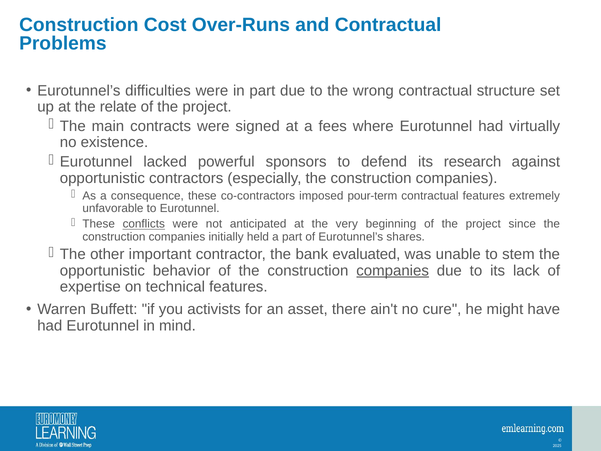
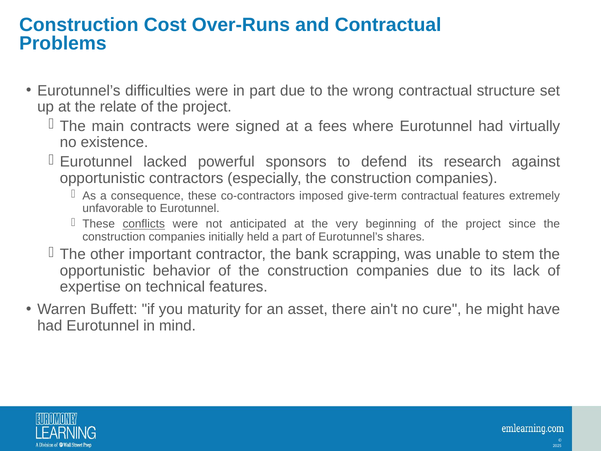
pour-term: pour-term -> give-term
evaluated: evaluated -> scrapping
companies at (393, 270) underline: present -> none
activists: activists -> maturity
